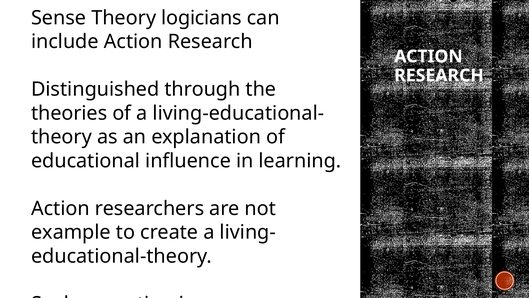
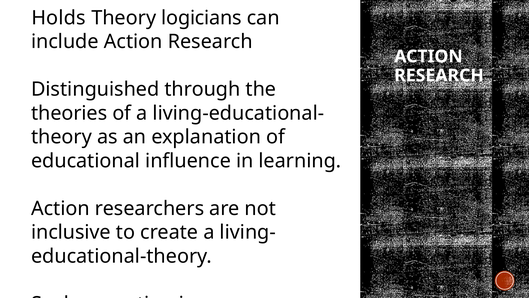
Sense: Sense -> Holds
example: example -> inclusive
